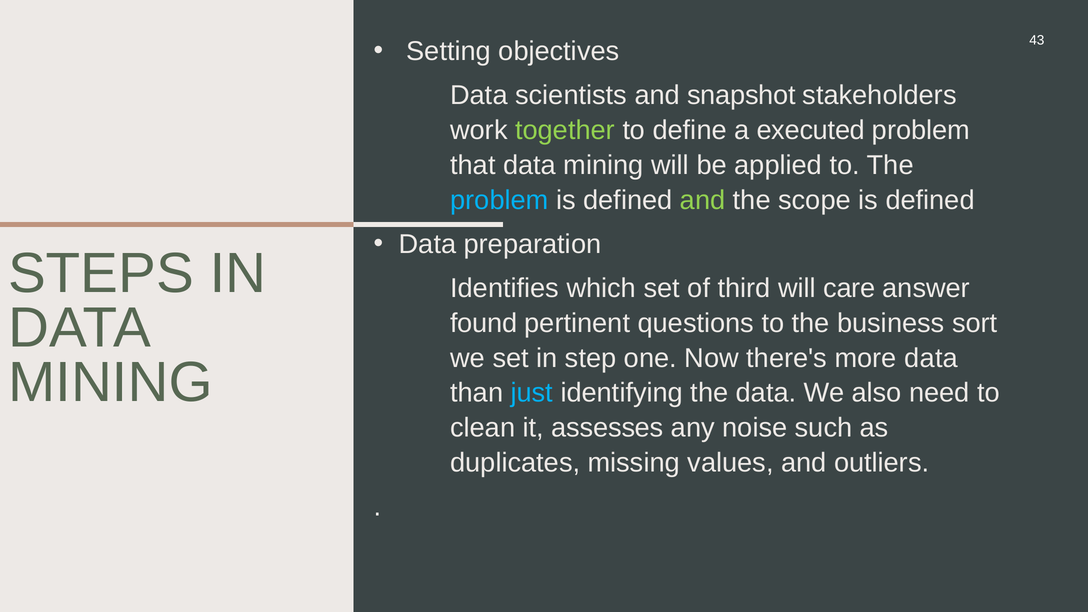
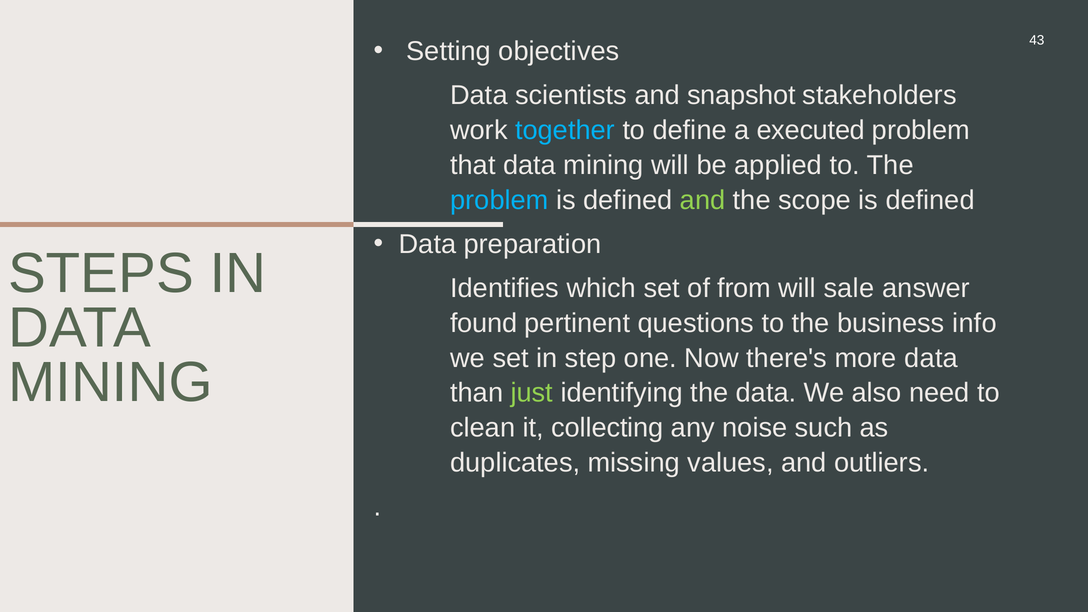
together colour: light green -> light blue
third: third -> from
care: care -> sale
sort: sort -> info
just colour: light blue -> light green
assesses: assesses -> collecting
